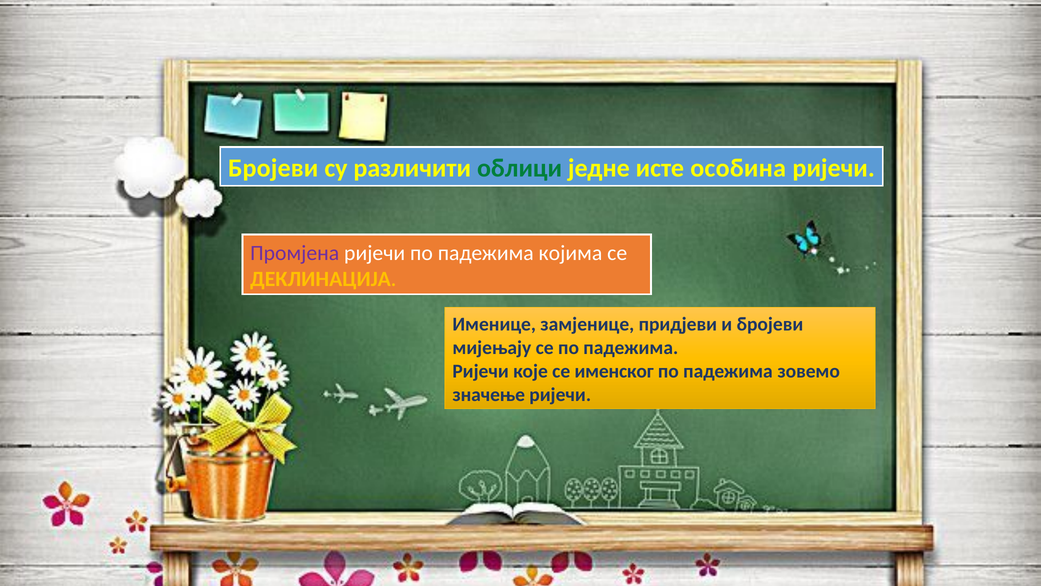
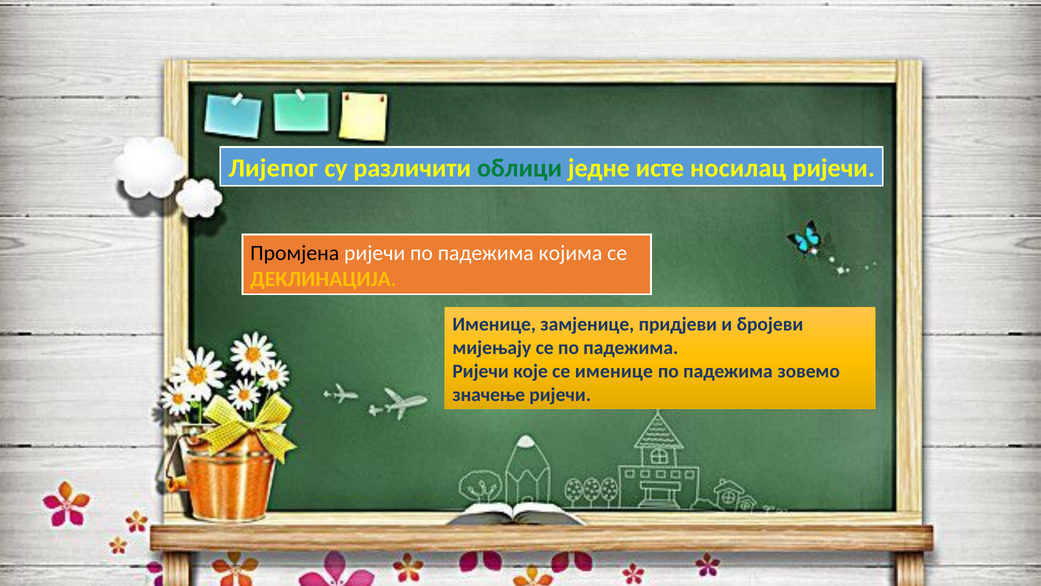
Бројеви at (273, 168): Бројеви -> Лијепог
особина: особина -> носилац
Промјена colour: purple -> black
се именског: именског -> именице
